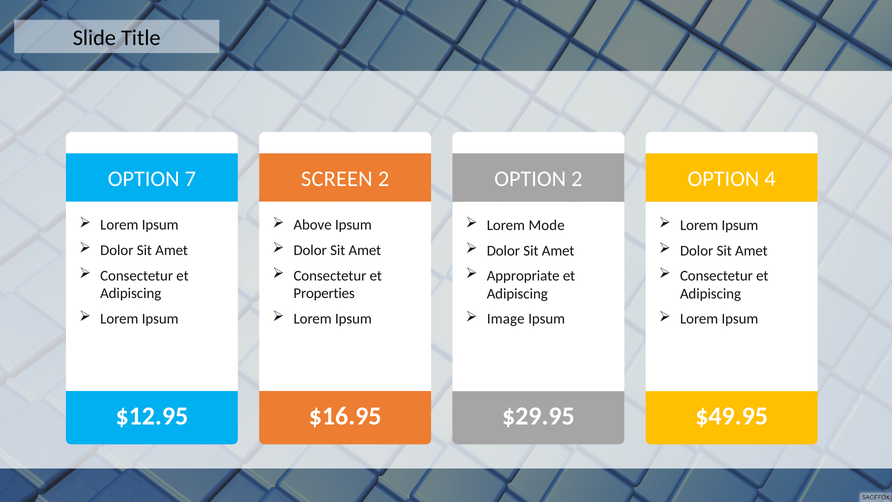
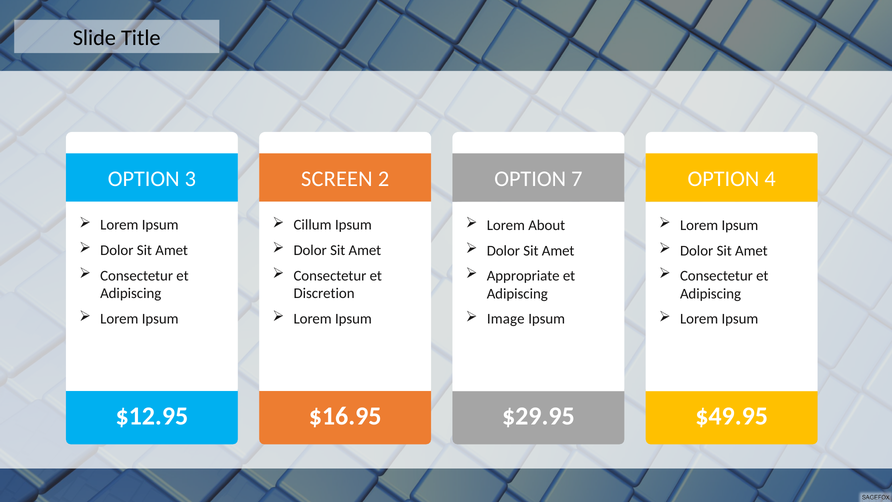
7: 7 -> 3
OPTION 2: 2 -> 7
Above: Above -> Cillum
Mode: Mode -> About
Properties: Properties -> Discretion
